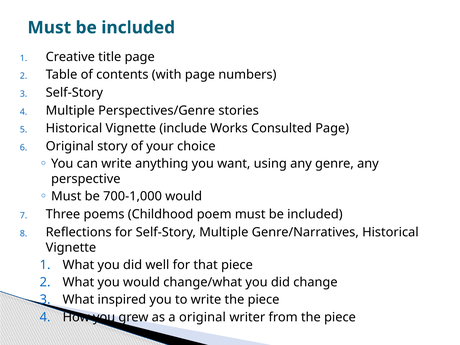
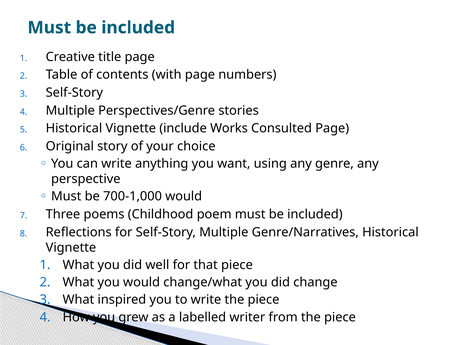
a original: original -> labelled
